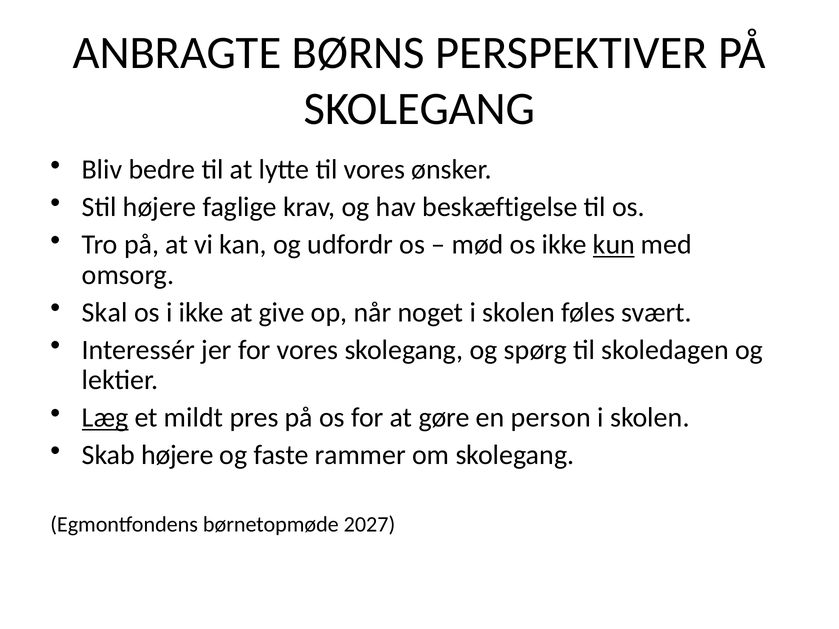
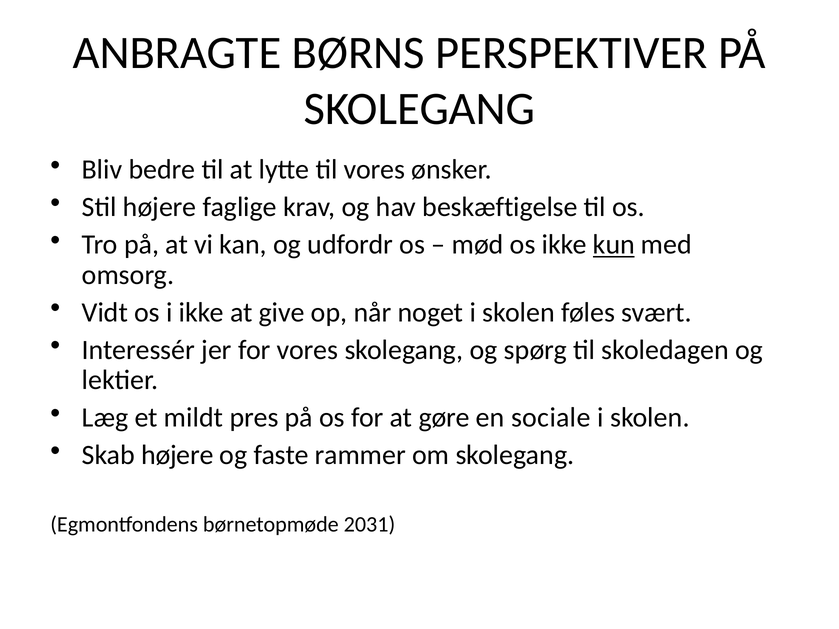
Skal: Skal -> Vidt
Læg underline: present -> none
person: person -> sociale
2027: 2027 -> 2031
